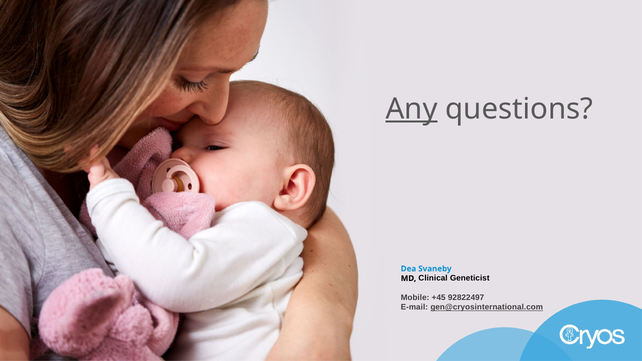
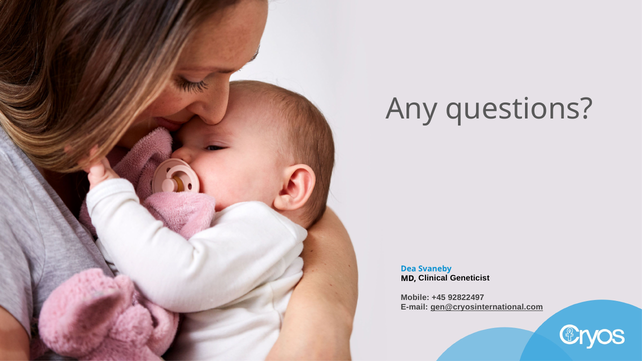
Any underline: present -> none
